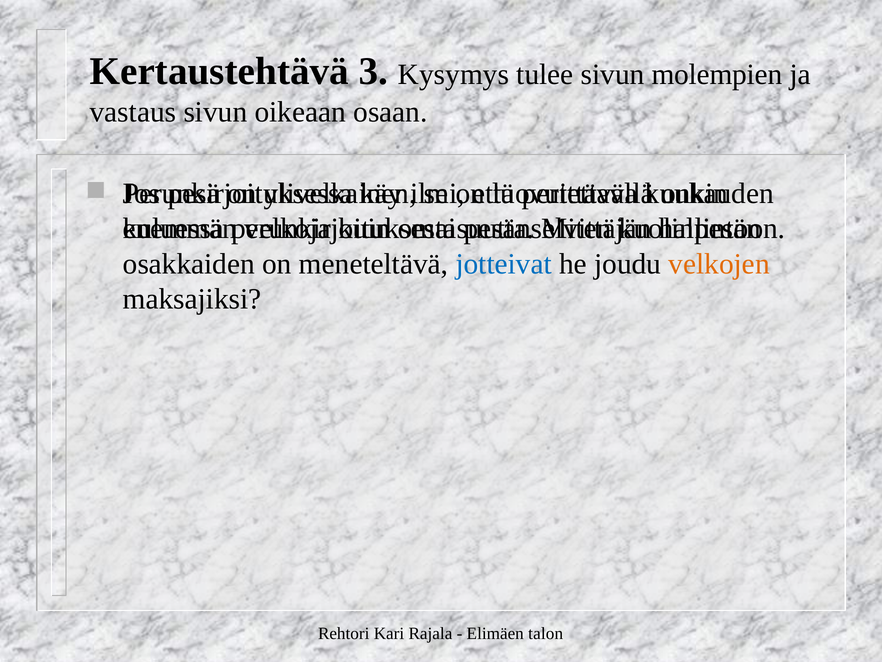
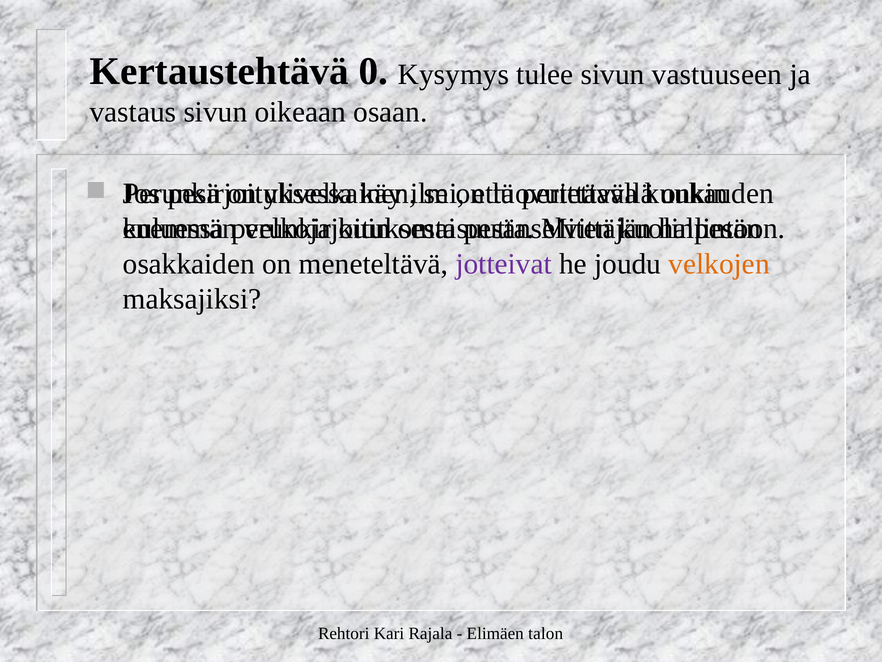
3: 3 -> 0
molempien: molempien -> vastuuseen
jotteivat colour: blue -> purple
